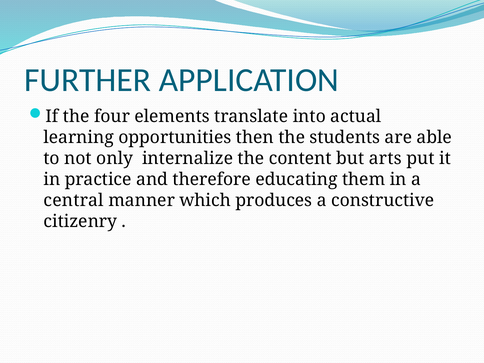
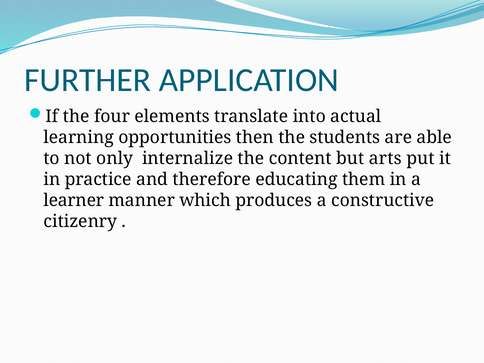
central: central -> learner
